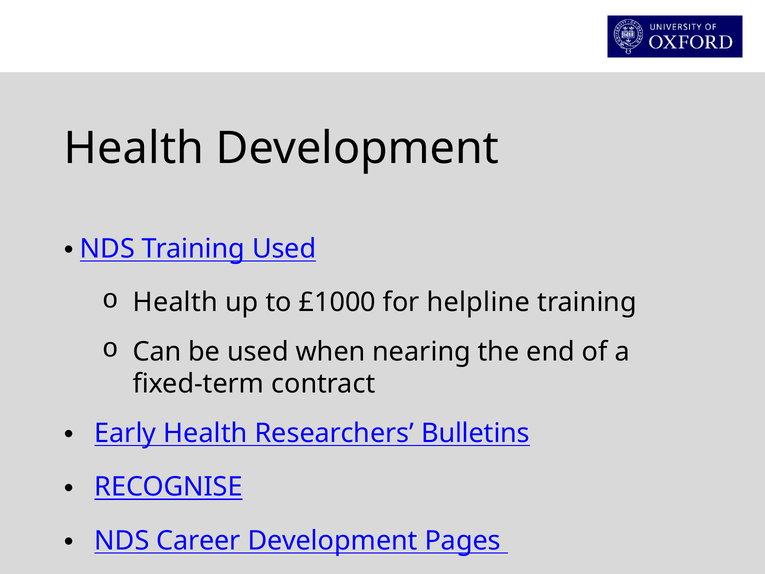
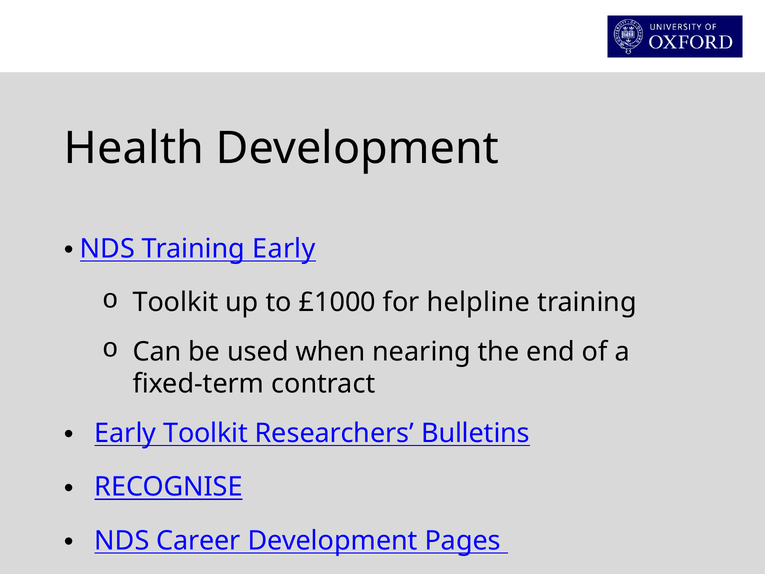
Training Used: Used -> Early
Health at (175, 302): Health -> Toolkit
Early Health: Health -> Toolkit
